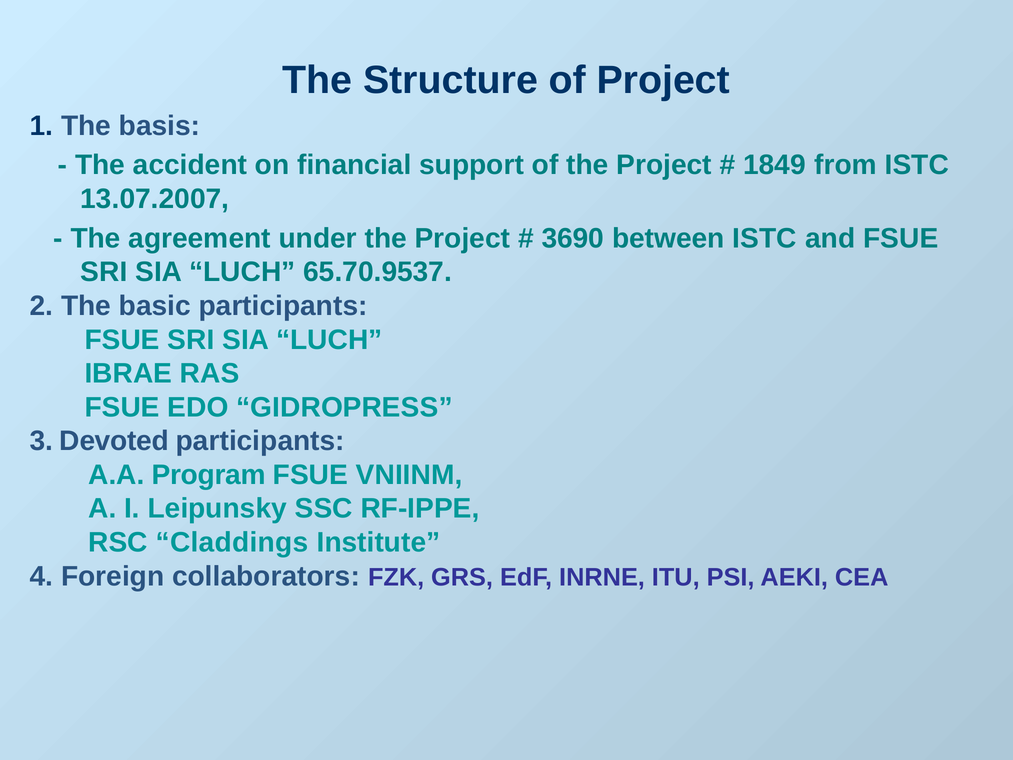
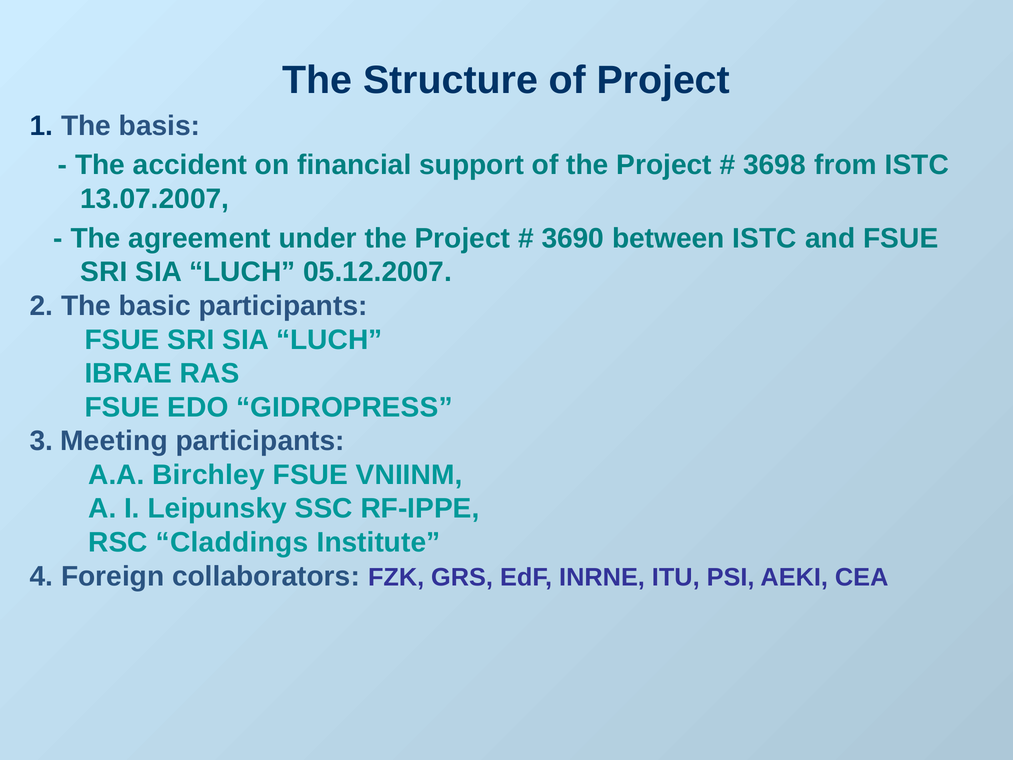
1849: 1849 -> 3698
65.70.9537: 65.70.9537 -> 05.12.2007
Devoted: Devoted -> Meeting
Program: Program -> Birchley
